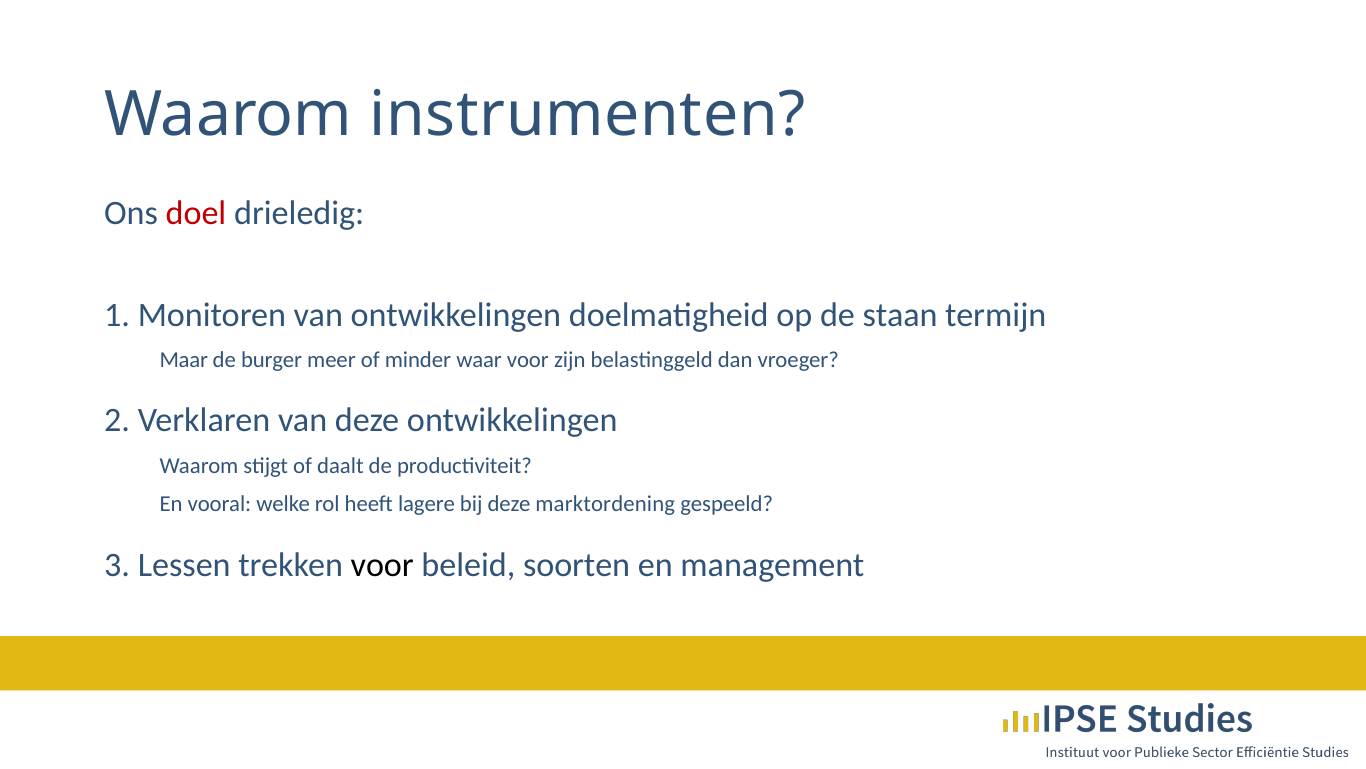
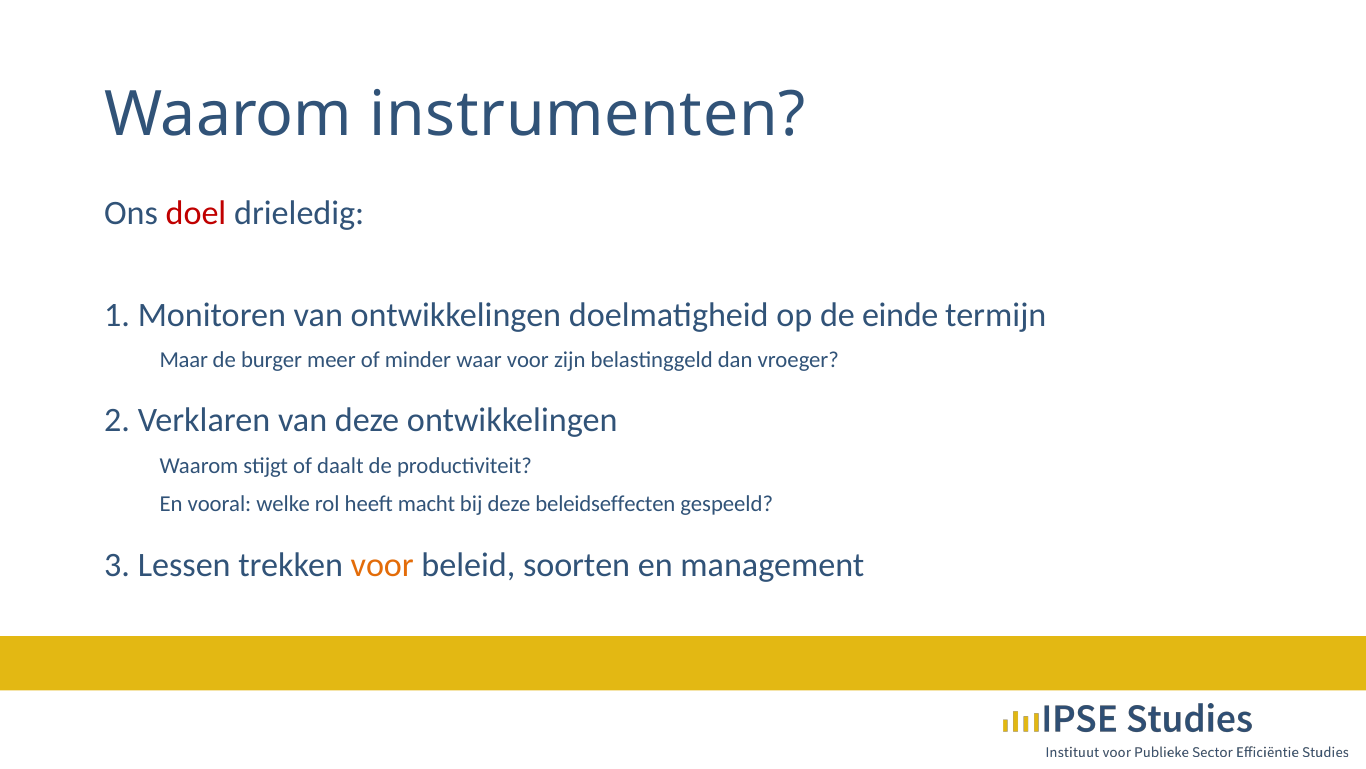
staan: staan -> einde
lagere: lagere -> macht
marktordening: marktordening -> beleidseffecten
voor at (382, 564) colour: black -> orange
